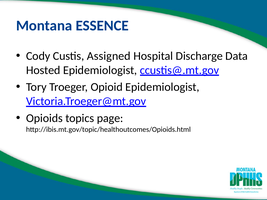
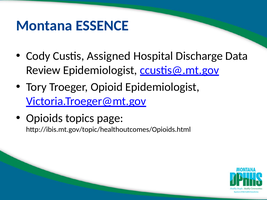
Hosted: Hosted -> Review
